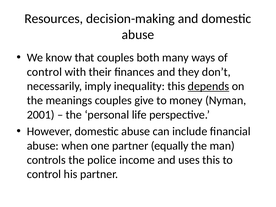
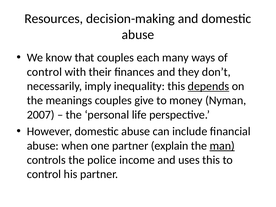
both: both -> each
2001: 2001 -> 2007
equally: equally -> explain
man underline: none -> present
